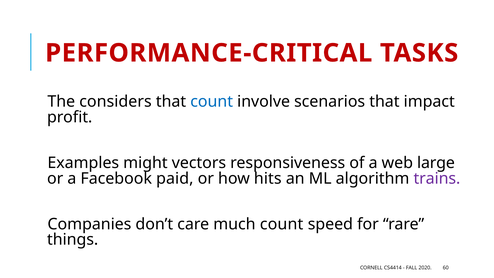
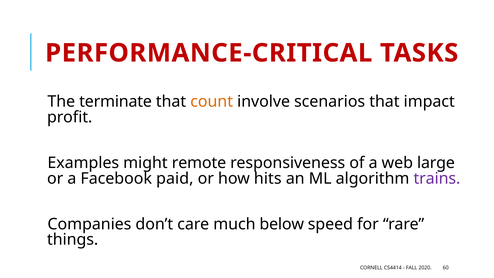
considers: considers -> terminate
count at (212, 102) colour: blue -> orange
vectors: vectors -> remote
much count: count -> below
